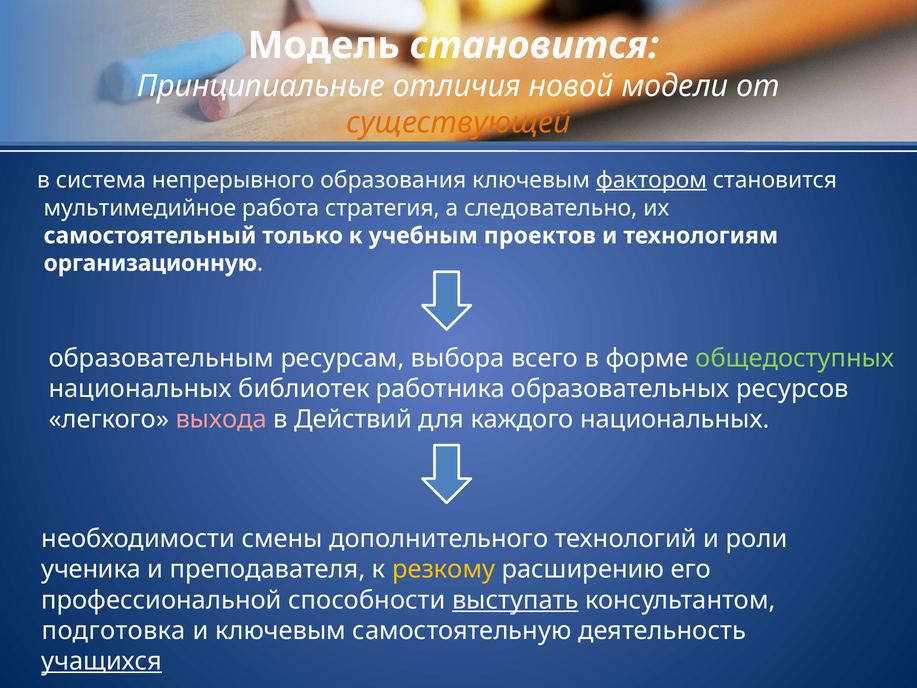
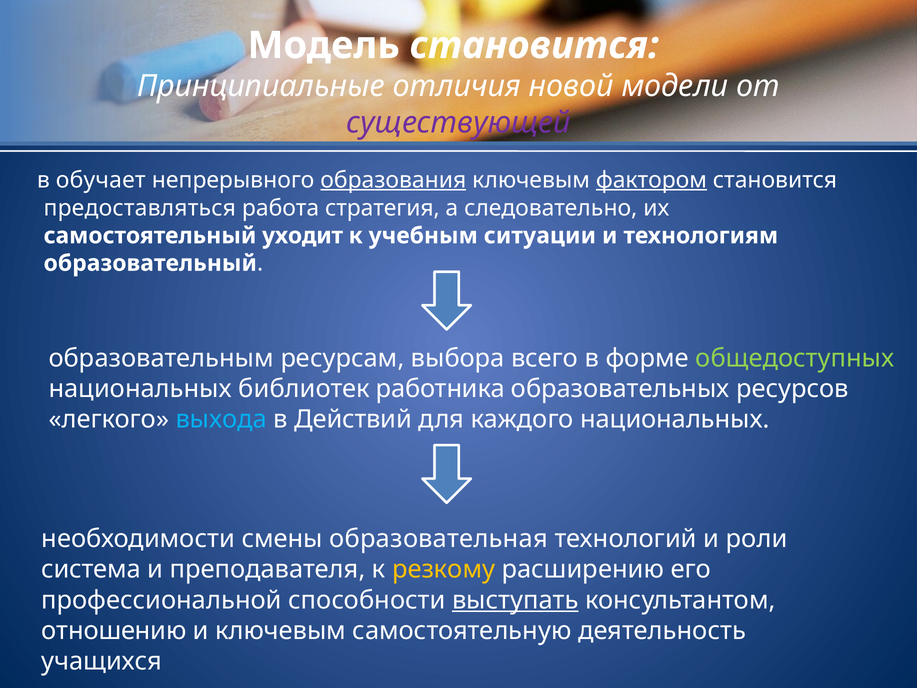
существующей colour: orange -> purple
система: система -> обучает
образования underline: none -> present
мультимедийное: мультимедийное -> предоставляться
только: только -> уходит
проектов: проектов -> ситуации
организационную: организационную -> образовательный
выхода colour: pink -> light blue
дополнительного: дополнительного -> образовательная
ученика: ученика -> система
подготовка: подготовка -> отношению
учащихся underline: present -> none
